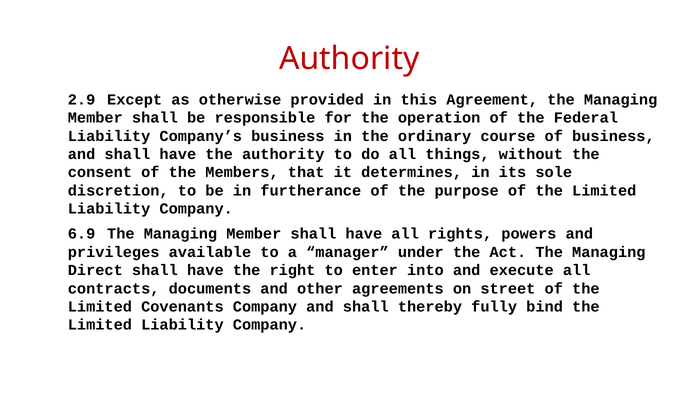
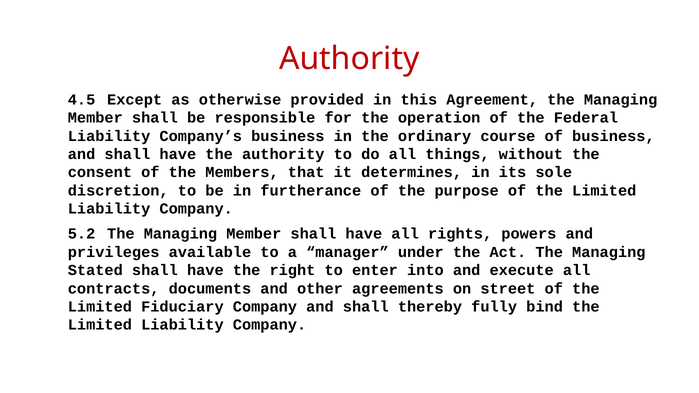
2.9: 2.9 -> 4.5
6.9: 6.9 -> 5.2
Direct: Direct -> Stated
Covenants: Covenants -> Fiduciary
